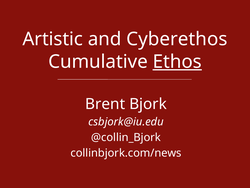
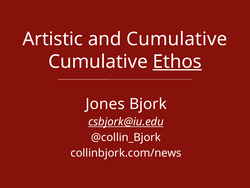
and Cyberethos: Cyberethos -> Cumulative
Brent: Brent -> Jones
csbjork@iu.edu underline: none -> present
